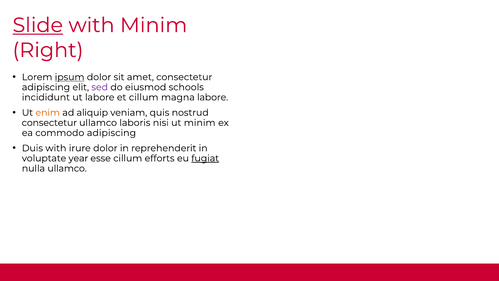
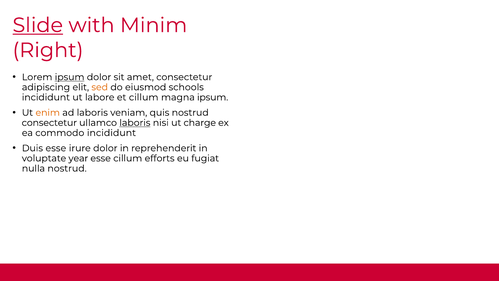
sed colour: purple -> orange
magna labore: labore -> ipsum
ad aliquip: aliquip -> laboris
laboris at (135, 123) underline: none -> present
ut minim: minim -> charge
commodo adipiscing: adipiscing -> incididunt
Duis with: with -> esse
fugiat underline: present -> none
nulla ullamco: ullamco -> nostrud
